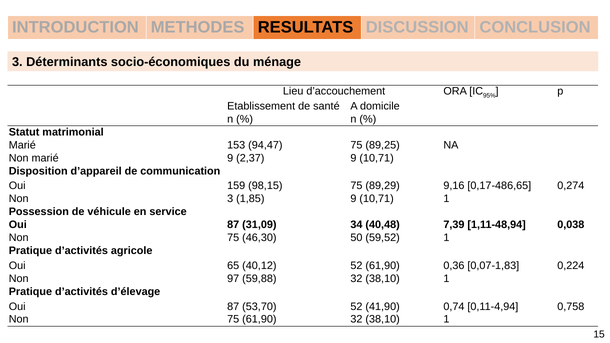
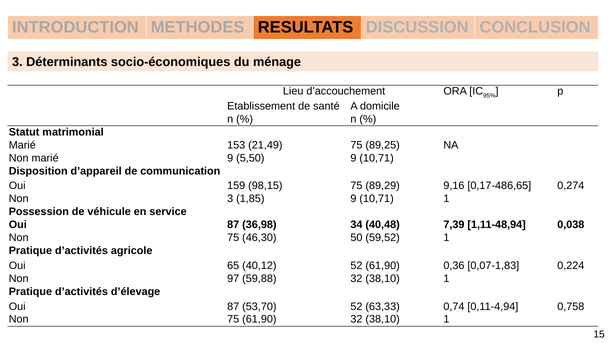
94,47: 94,47 -> 21,49
2,37: 2,37 -> 5,50
31,09: 31,09 -> 36,98
41,90: 41,90 -> 63,33
